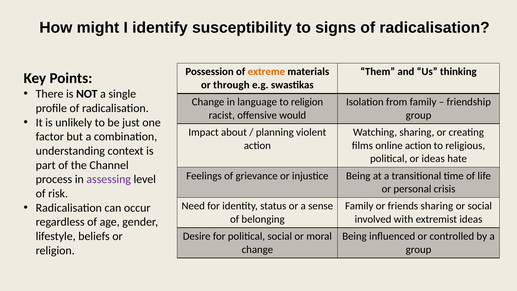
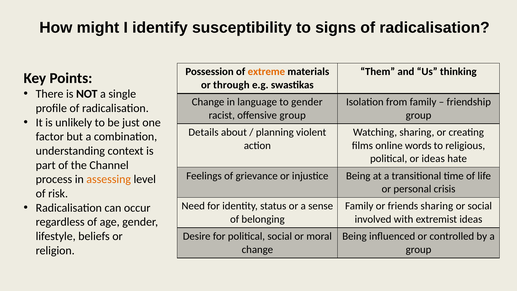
to religion: religion -> gender
offensive would: would -> group
Impact: Impact -> Details
online action: action -> words
assessing colour: purple -> orange
